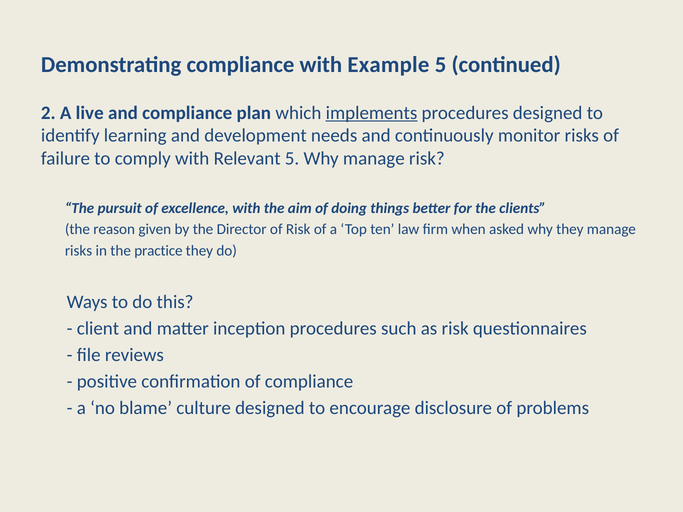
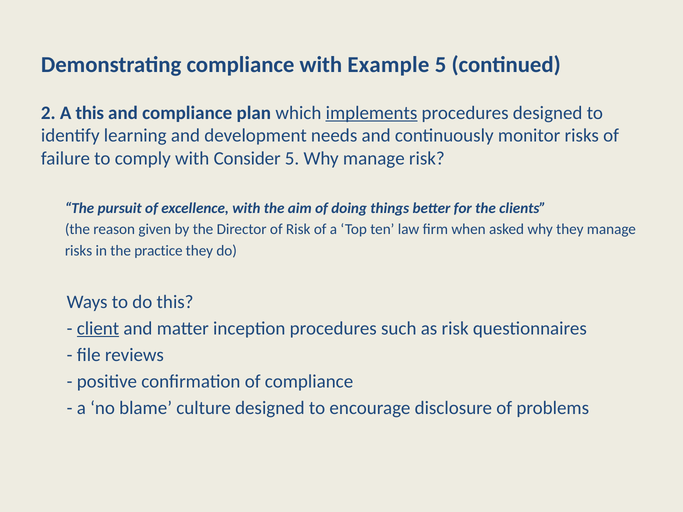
A live: live -> this
Relevant: Relevant -> Consider
client underline: none -> present
